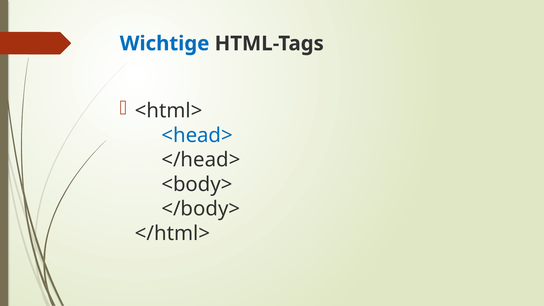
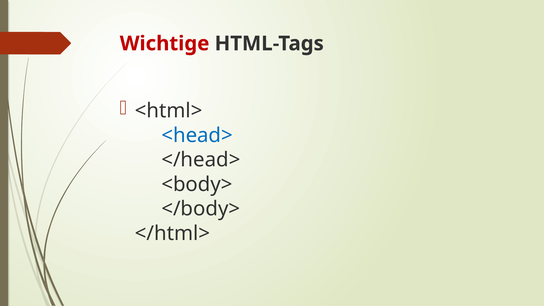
Wichtige colour: blue -> red
